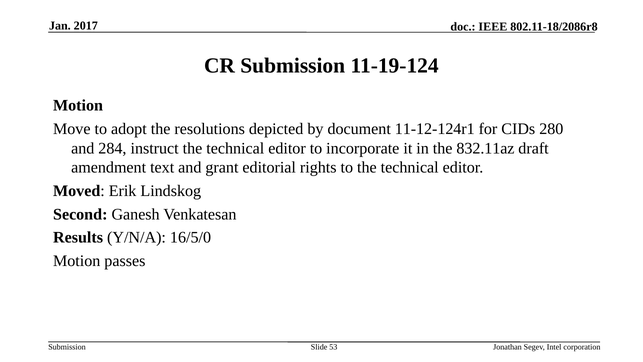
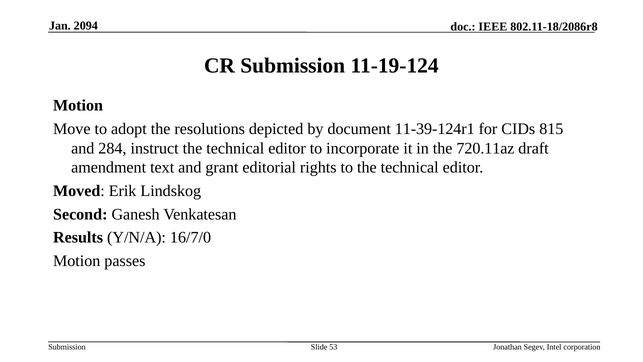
2017: 2017 -> 2094
11-12-124r1: 11-12-124r1 -> 11-39-124r1
280: 280 -> 815
832.11az: 832.11az -> 720.11az
16/5/0: 16/5/0 -> 16/7/0
